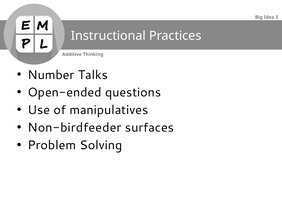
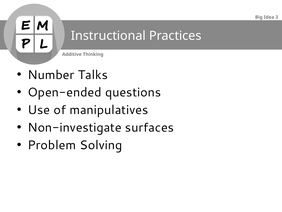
Non-birdfeeder: Non-birdfeeder -> Non-investigate
